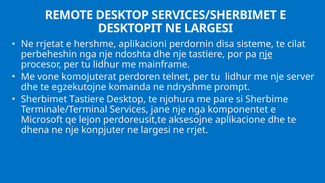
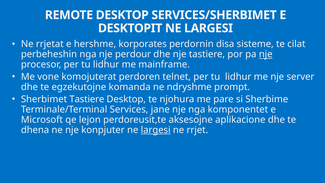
aplikacioni: aplikacioni -> korporates
ndoshta: ndoshta -> perdour
largesi at (156, 130) underline: none -> present
